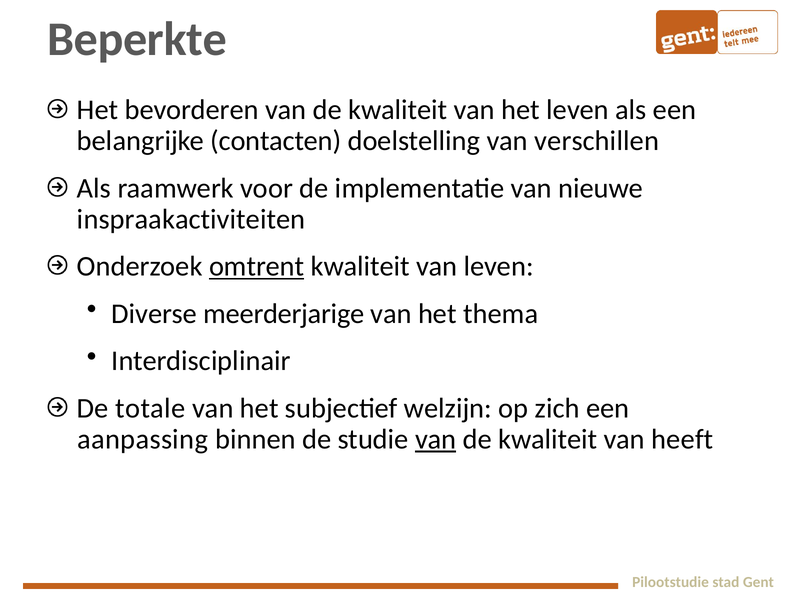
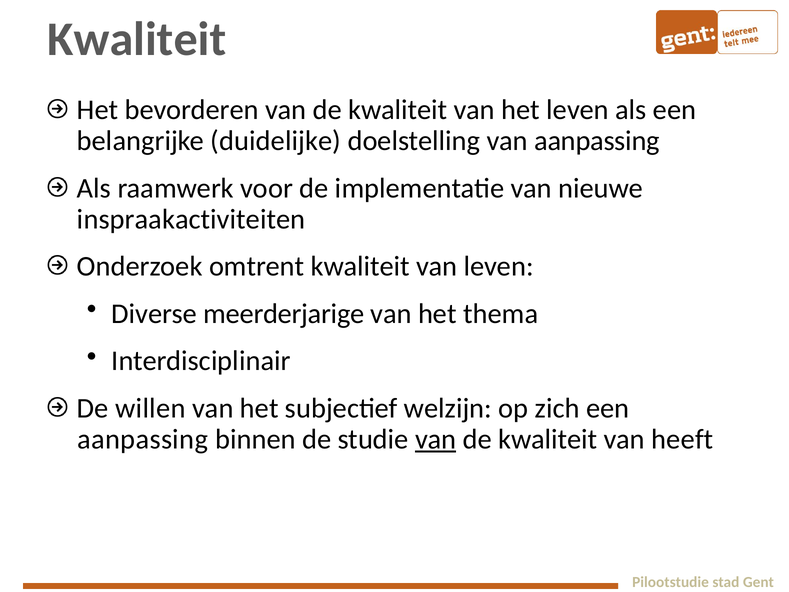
Beperkte at (137, 39): Beperkte -> Kwaliteit
contacten: contacten -> duidelijke
van verschillen: verschillen -> aanpassing
omtrent underline: present -> none
totale: totale -> willen
